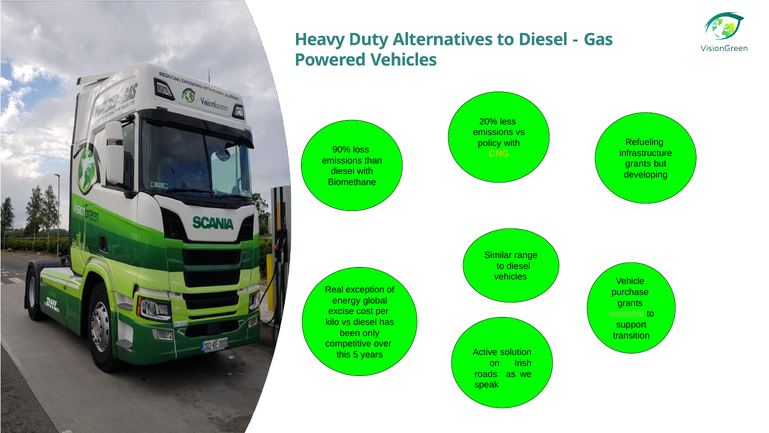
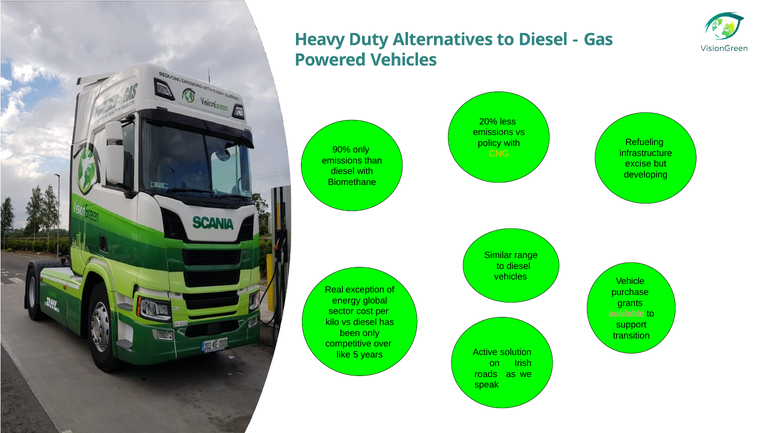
90% loss: loss -> only
grants at (638, 164): grants -> excise
excise: excise -> sector
available colour: light green -> pink
this: this -> like
